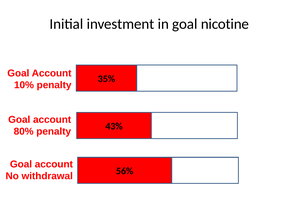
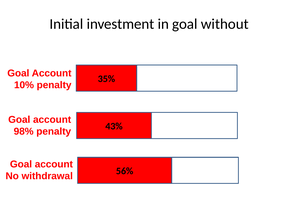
nicotine: nicotine -> without
80%: 80% -> 98%
